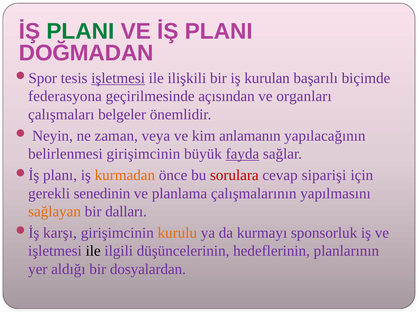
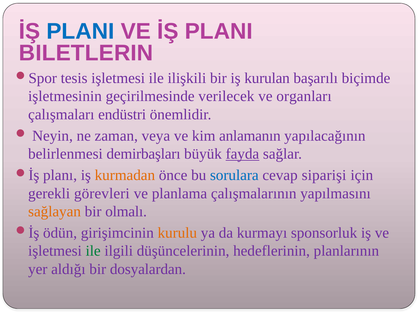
PLANI at (80, 31) colour: green -> blue
DOĞMADAN: DOĞMADAN -> BILETLERIN
işletmesi at (118, 78) underline: present -> none
federasyona: federasyona -> işletmesinin
açısından: açısından -> verilecek
belgeler: belgeler -> endüstri
belirlenmesi girişimcinin: girişimcinin -> demirbaşları
sorulara colour: red -> blue
senedinin: senedinin -> görevleri
dalları: dalları -> olmalı
karşı: karşı -> ödün
ile at (93, 251) colour: black -> green
